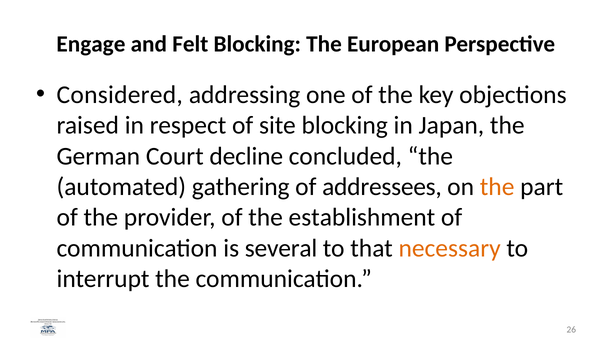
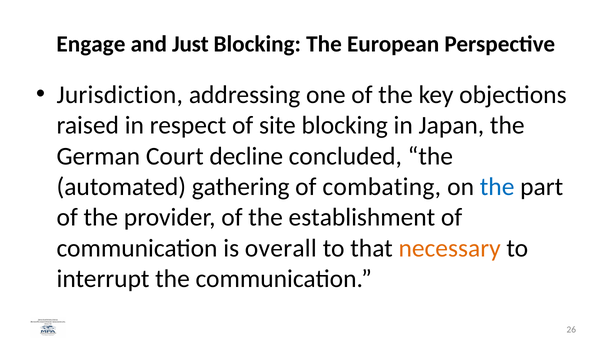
Felt: Felt -> Just
Considered: Considered -> Jurisdiction
addressees: addressees -> combating
the at (497, 186) colour: orange -> blue
several: several -> overall
